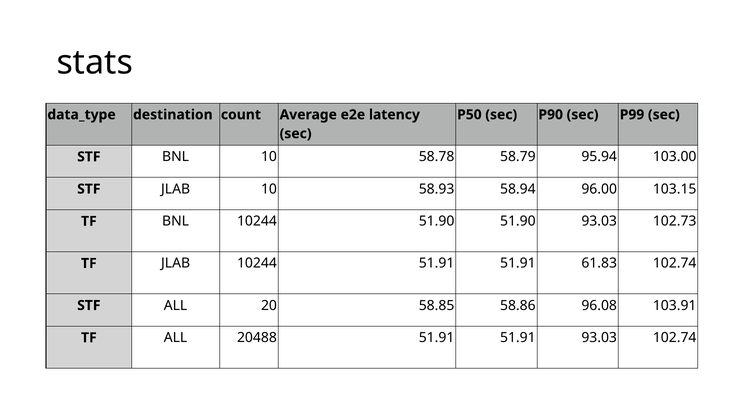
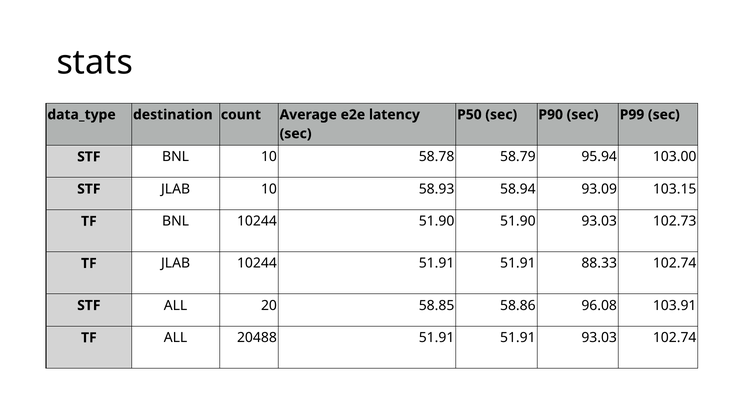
96.00: 96.00 -> 93.09
61.83: 61.83 -> 88.33
